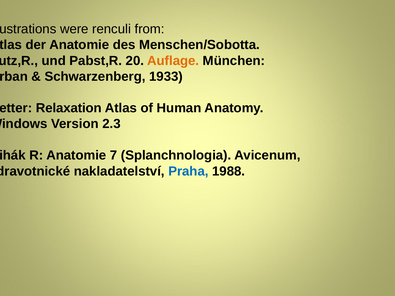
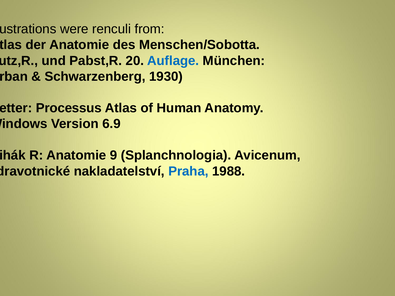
Auflage colour: orange -> blue
1933: 1933 -> 1930
Relaxation: Relaxation -> Processus
2.3: 2.3 -> 6.9
7: 7 -> 9
